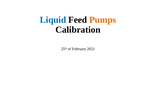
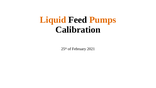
Liquid colour: blue -> orange
